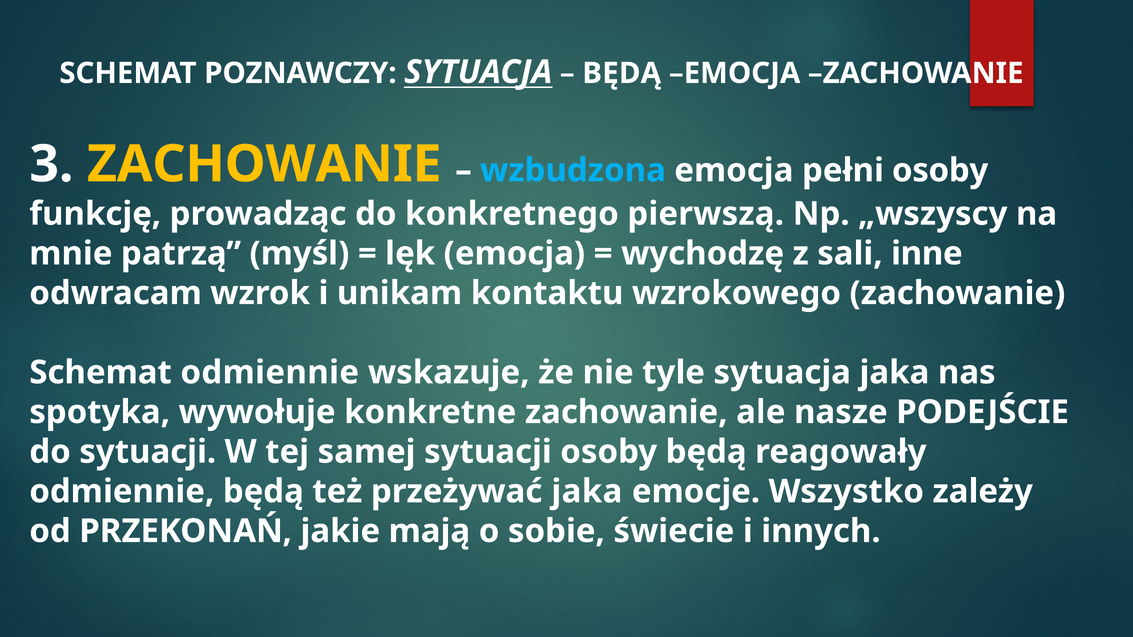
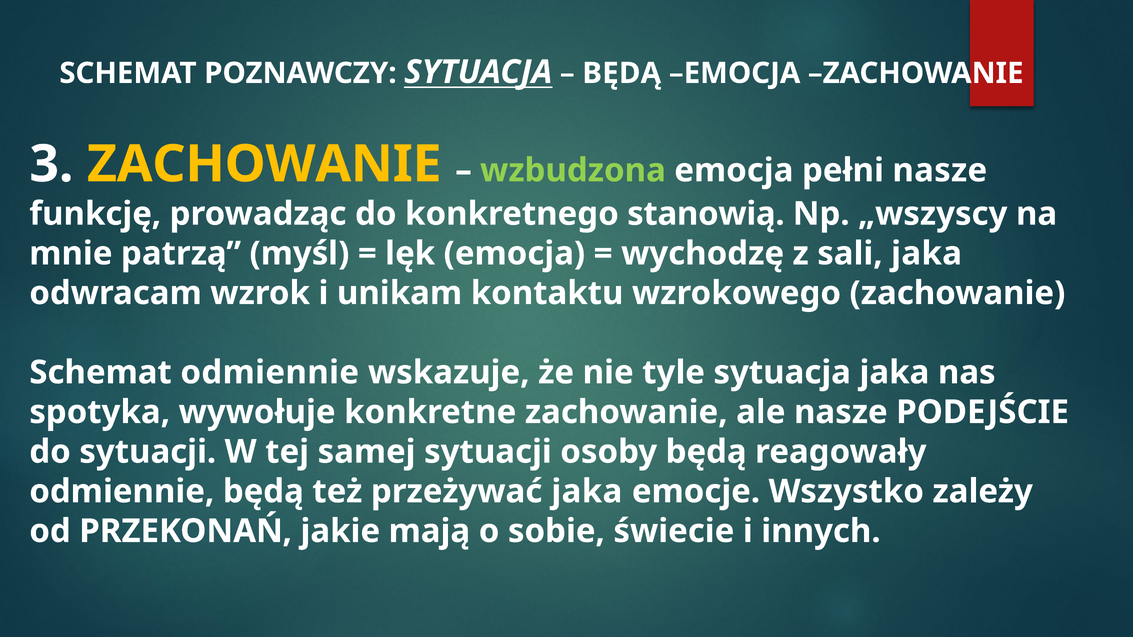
wzbudzona colour: light blue -> light green
pełni osoby: osoby -> nasze
pierwszą: pierwszą -> stanowią
sali inne: inne -> jaka
